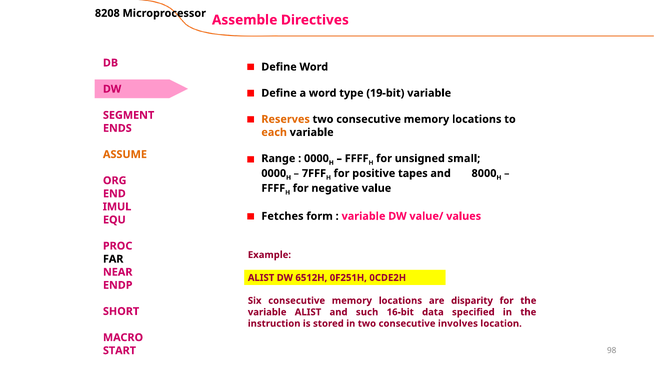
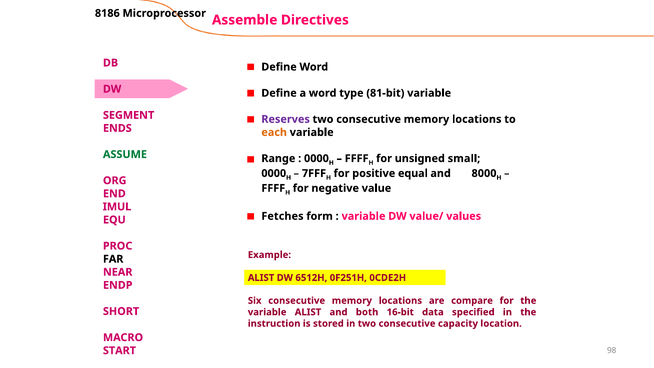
8208: 8208 -> 8186
19-bit: 19-bit -> 81-bit
Reserves colour: orange -> purple
ASSUME colour: orange -> green
tapes: tapes -> equal
disparity: disparity -> compare
such: such -> both
involves: involves -> capacity
